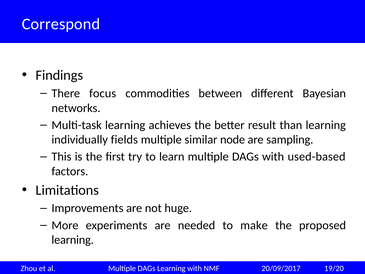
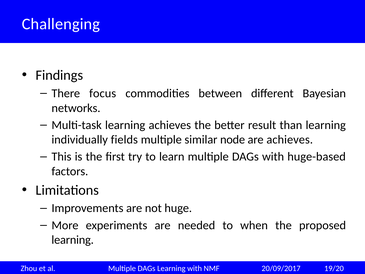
Correspond: Correspond -> Challenging
are sampling: sampling -> achieves
used-based: used-based -> huge-based
make: make -> when
